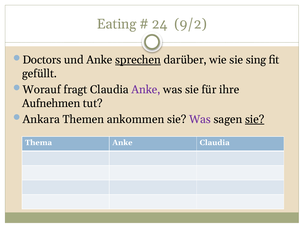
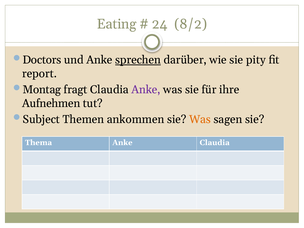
9/2: 9/2 -> 8/2
sing: sing -> pity
gefüllt: gefüllt -> report
Worauf: Worauf -> Montag
Ankara: Ankara -> Subject
Was at (200, 119) colour: purple -> orange
sie at (255, 119) underline: present -> none
